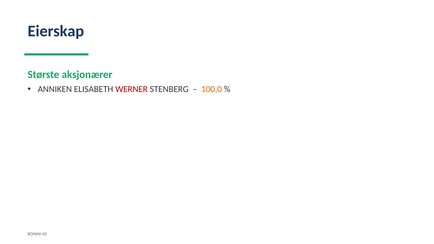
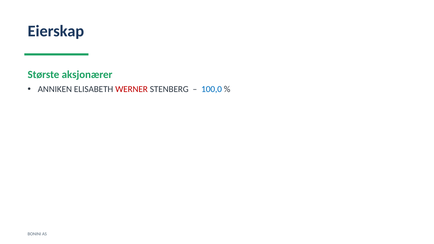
100,0 colour: orange -> blue
